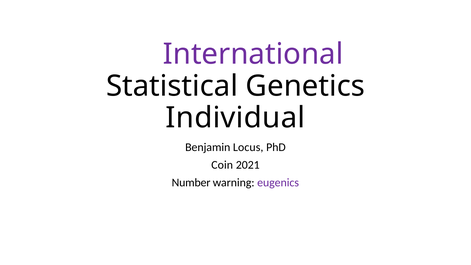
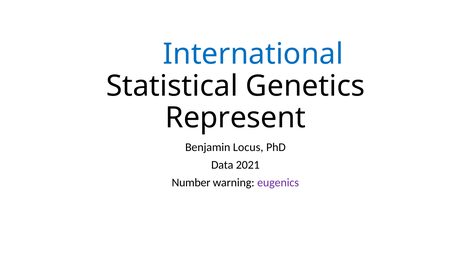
International colour: purple -> blue
Individual: Individual -> Represent
Coin: Coin -> Data
